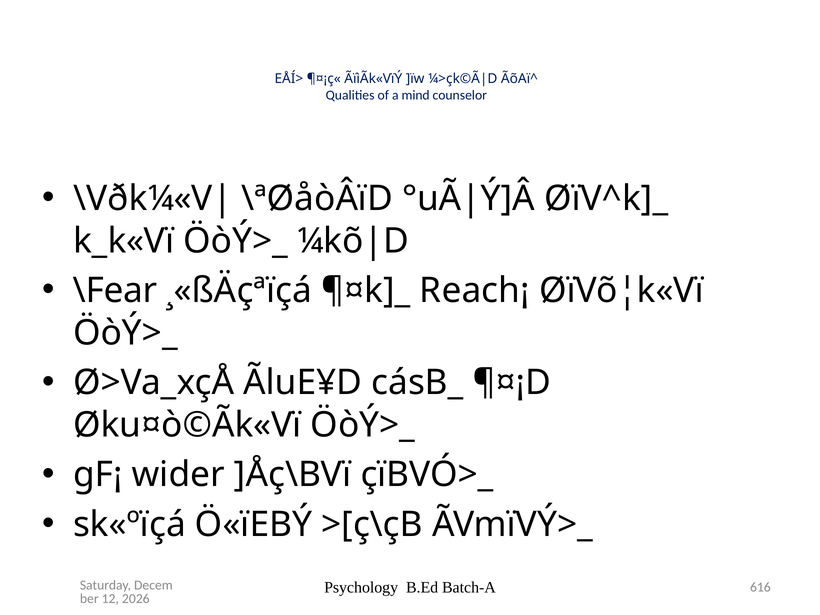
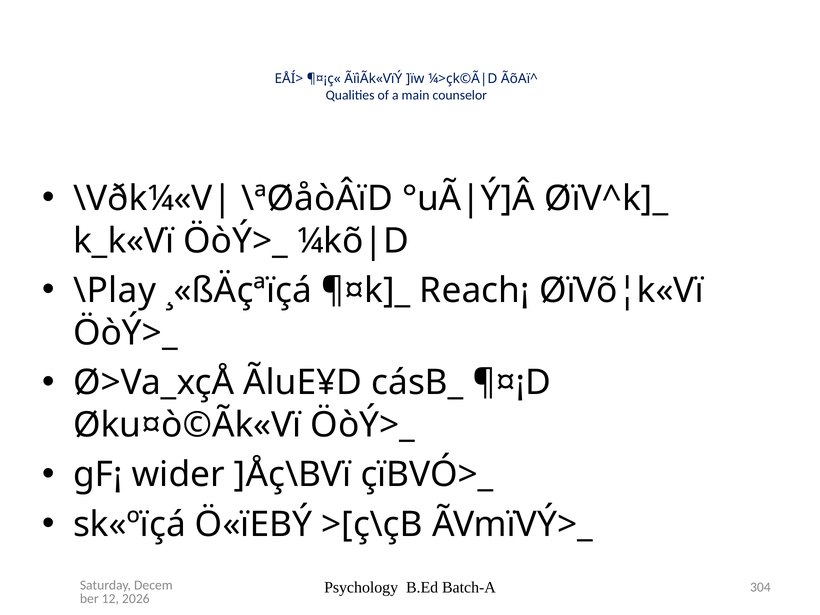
mind: mind -> main
\Fear: \Fear -> \Play
616: 616 -> 304
